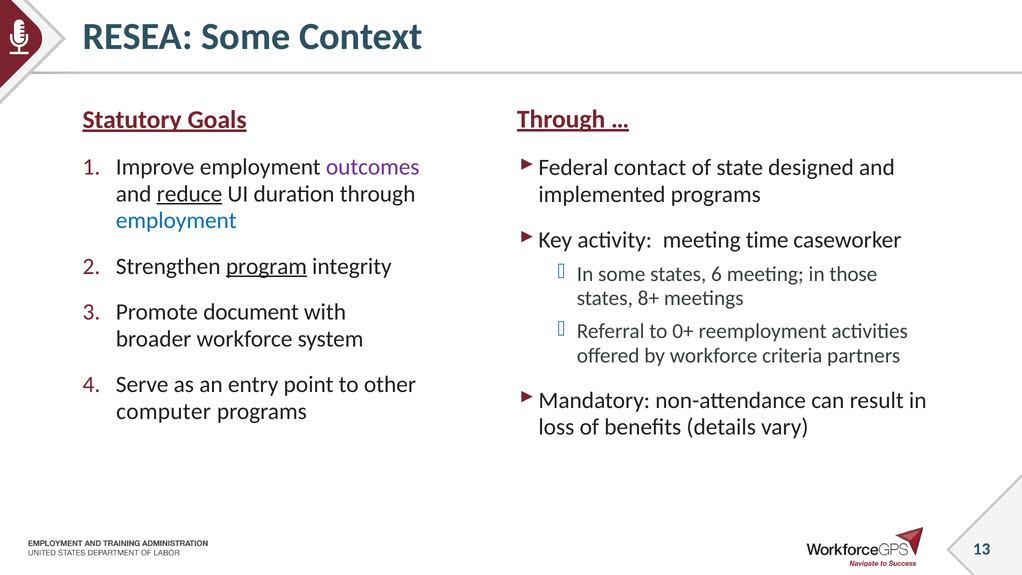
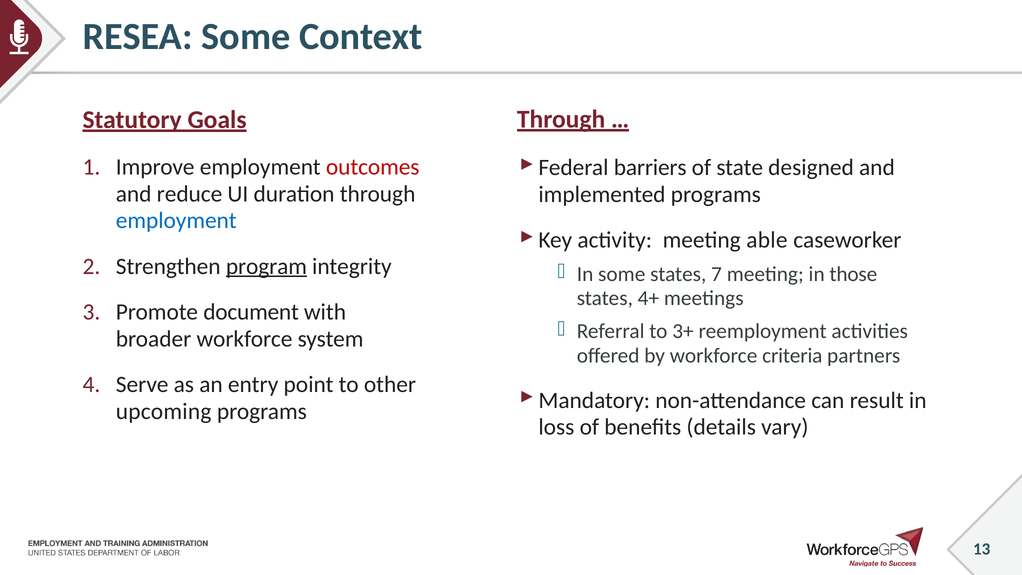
contact: contact -> barriers
outcomes colour: purple -> red
reduce underline: present -> none
time: time -> able
6: 6 -> 7
8+: 8+ -> 4+
0+: 0+ -> 3+
computer: computer -> upcoming
